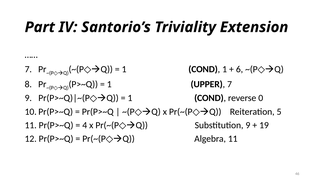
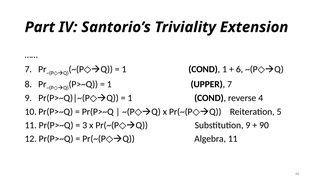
0: 0 -> 4
4: 4 -> 3
19: 19 -> 90
